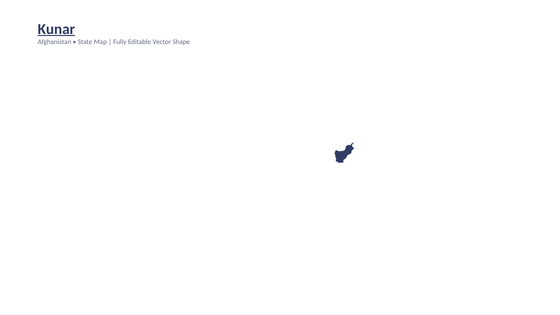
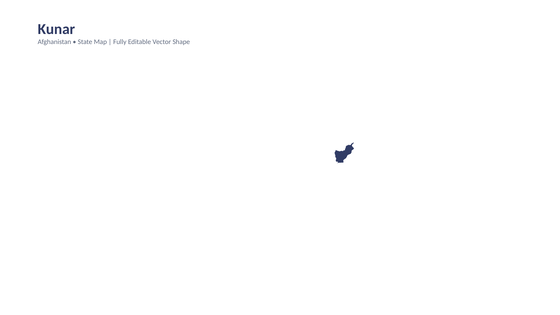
Kunar underline: present -> none
